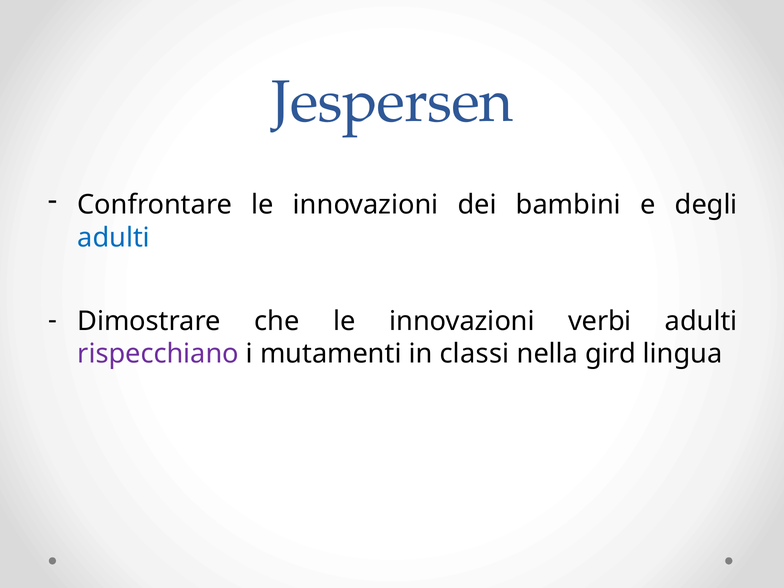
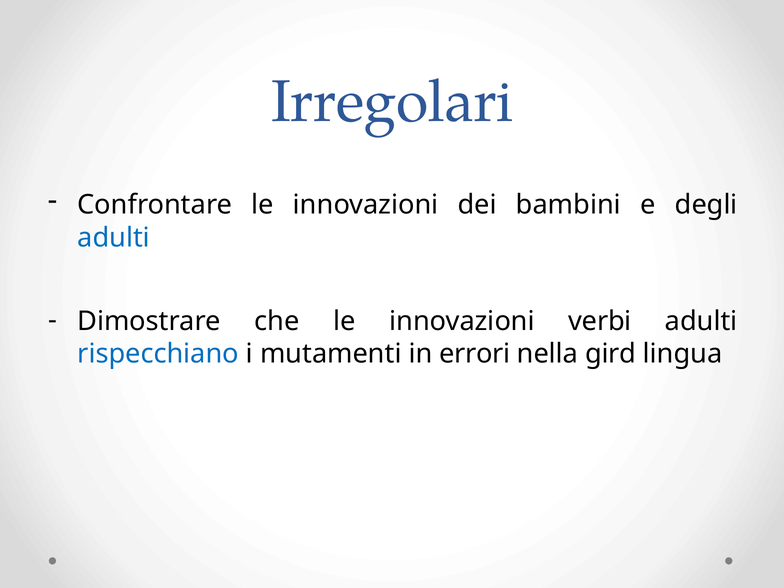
Jespersen: Jespersen -> Irregolari
rispecchiano colour: purple -> blue
classi: classi -> errori
